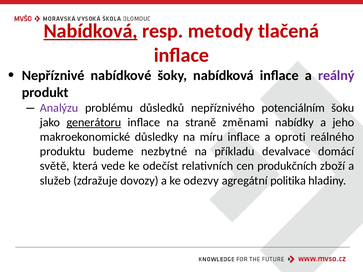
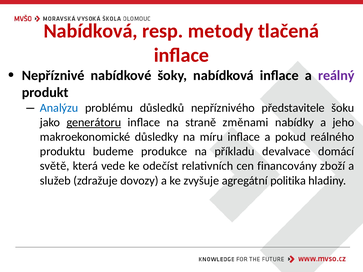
Nabídková at (91, 31) underline: present -> none
Analýzu colour: purple -> blue
potenciálním: potenciálním -> představitele
oproti: oproti -> pokud
nezbytné: nezbytné -> produkce
produkčních: produkčních -> financovány
odezvy: odezvy -> zvyšuje
